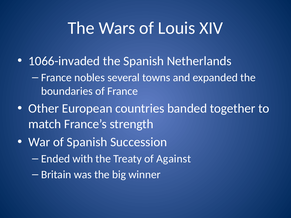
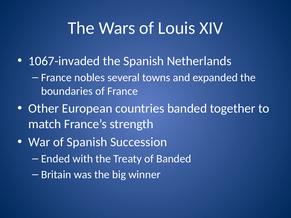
1066-invaded: 1066-invaded -> 1067-invaded
of Against: Against -> Banded
